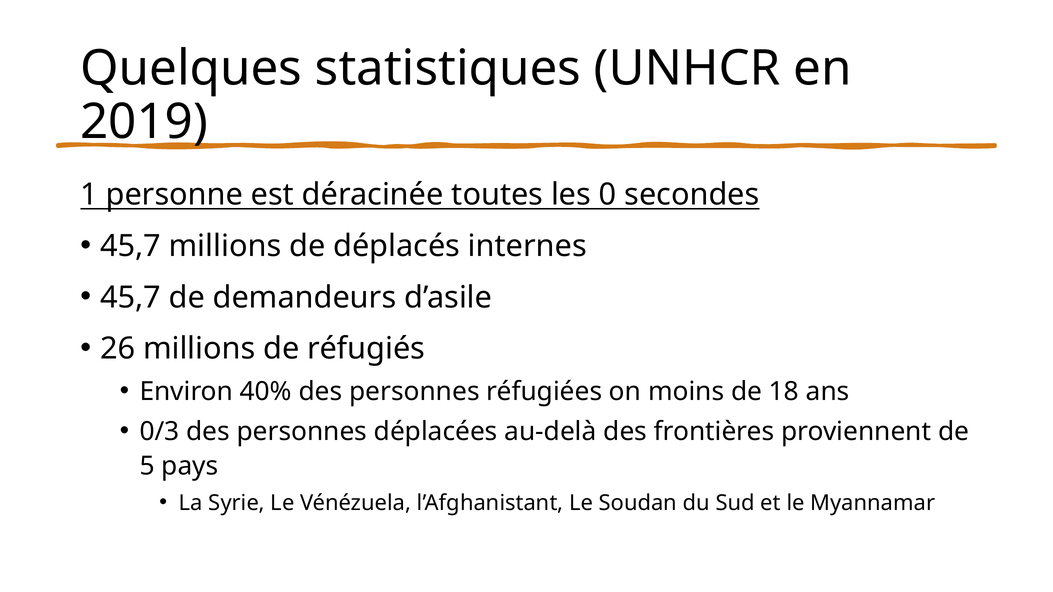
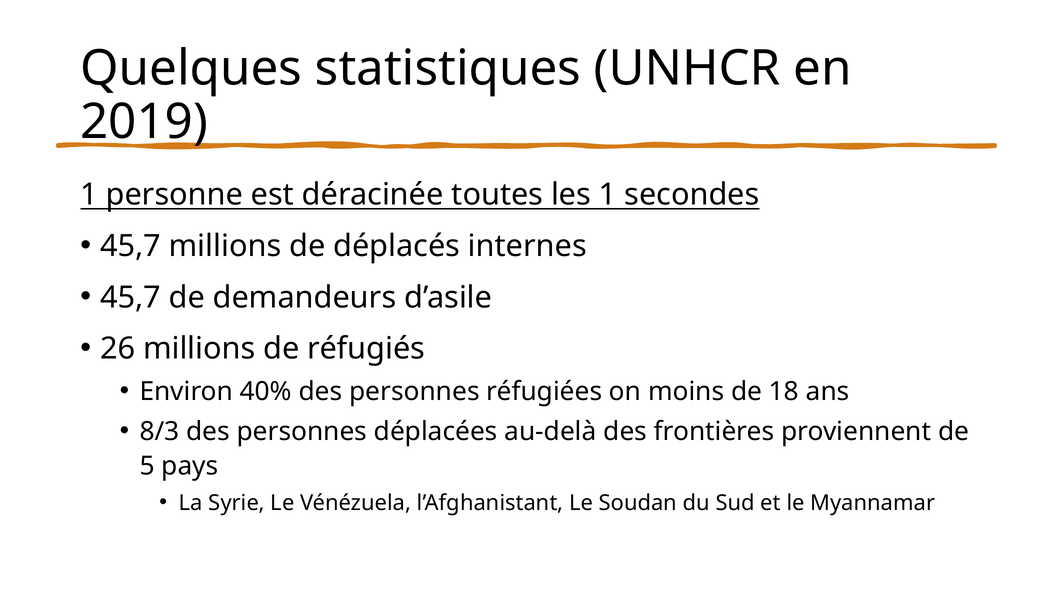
les 0: 0 -> 1
0/3: 0/3 -> 8/3
